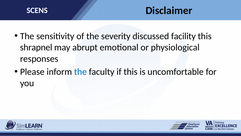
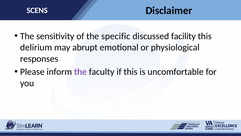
severity: severity -> specific
shrapnel: shrapnel -> delirium
the at (80, 72) colour: blue -> purple
